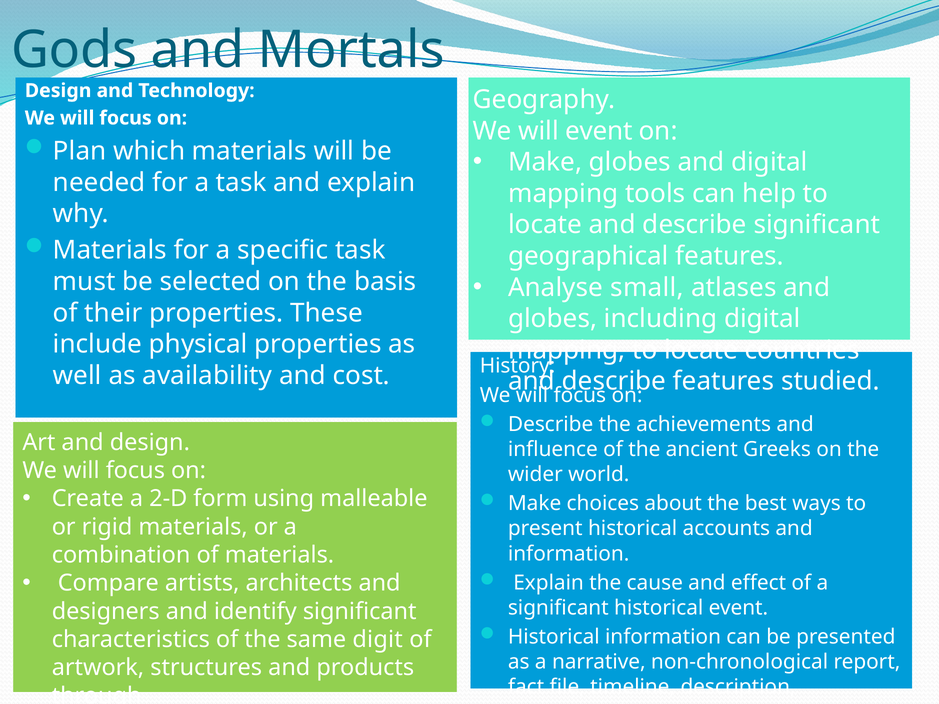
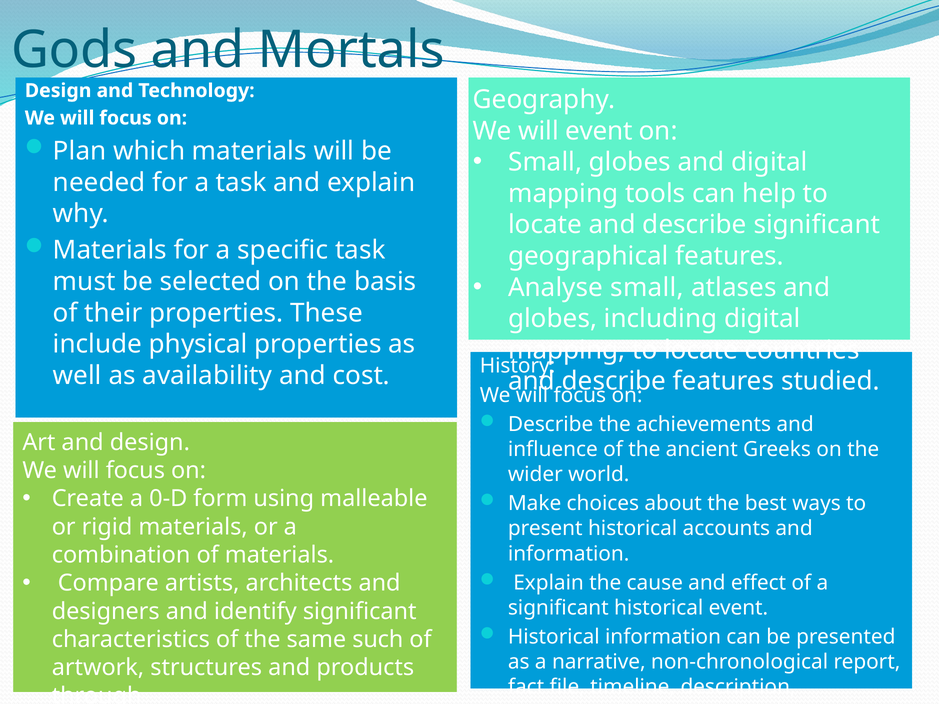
Make at (545, 162): Make -> Small
2-D: 2-D -> 0-D
digit: digit -> such
